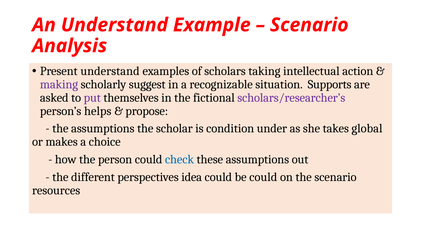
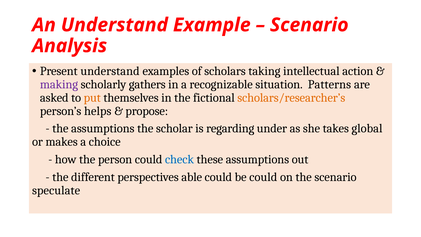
suggest: suggest -> gathers
Supports: Supports -> Patterns
put colour: purple -> orange
scholars/researcher’s colour: purple -> orange
condition: condition -> regarding
idea: idea -> able
resources: resources -> speculate
